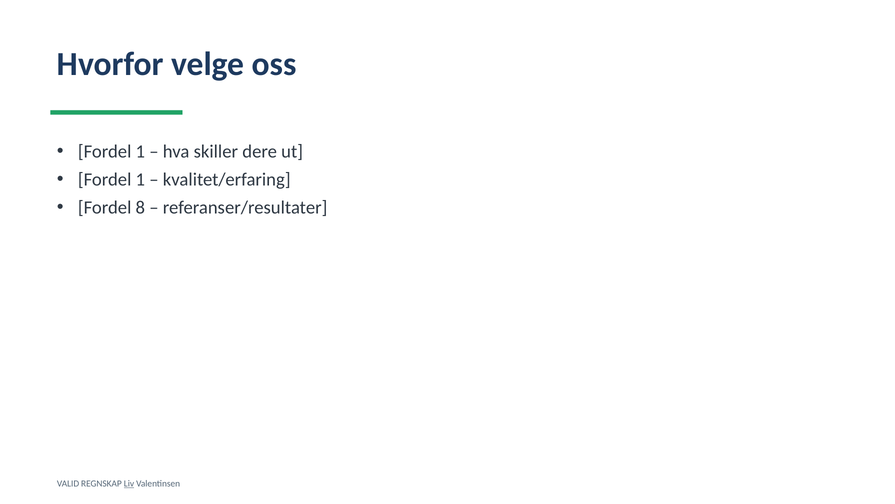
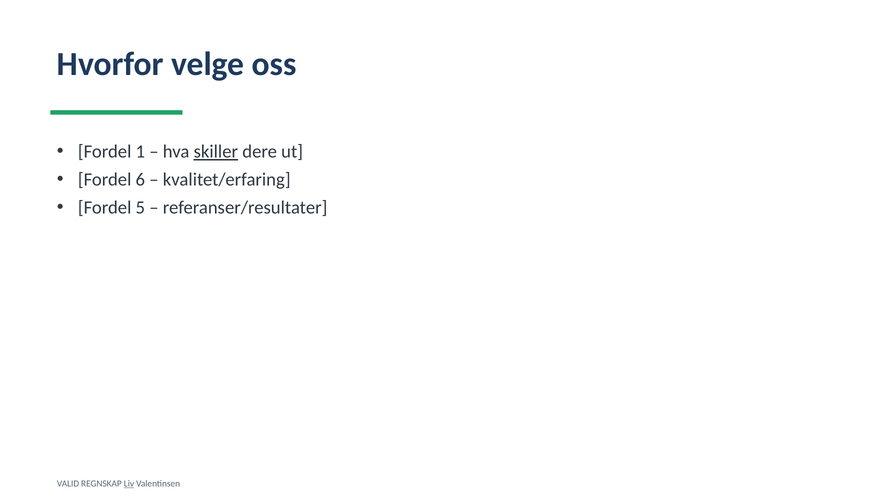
skiller underline: none -> present
1 at (140, 180): 1 -> 6
8: 8 -> 5
